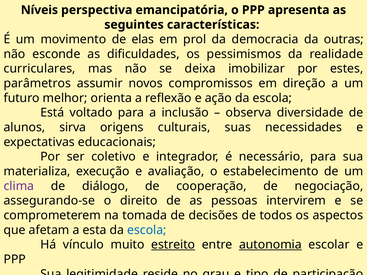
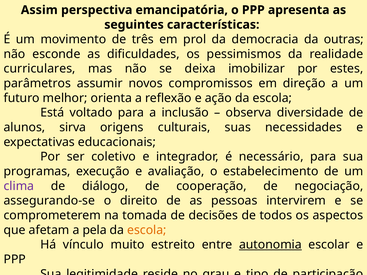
Níveis: Níveis -> Assim
elas: elas -> três
materializa: materializa -> programas
esta: esta -> pela
escola at (147, 230) colour: blue -> orange
estreito underline: present -> none
